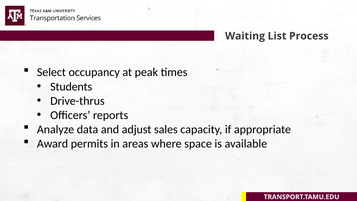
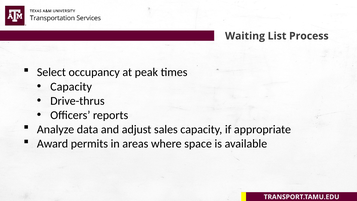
Students at (71, 87): Students -> Capacity
